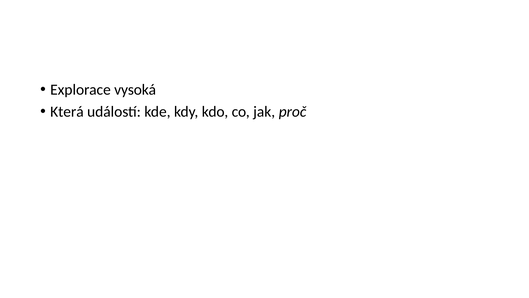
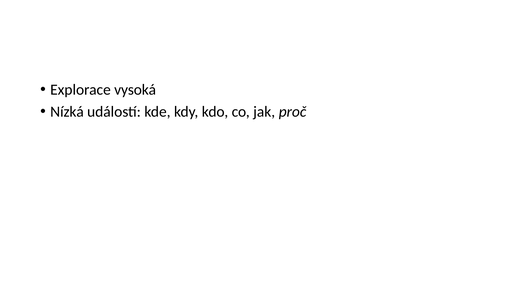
Která: Která -> Nízká
